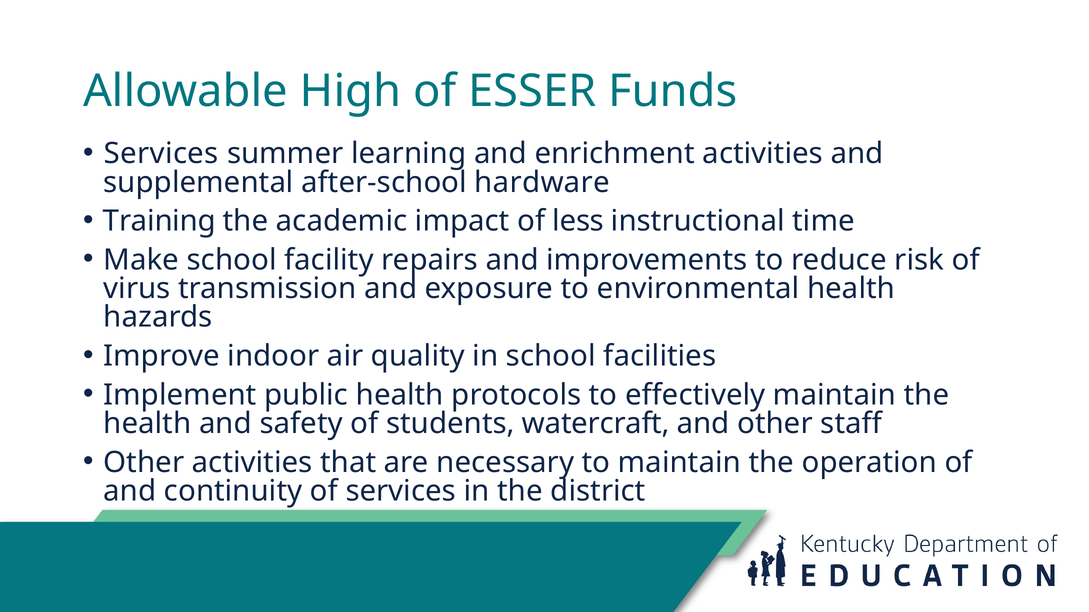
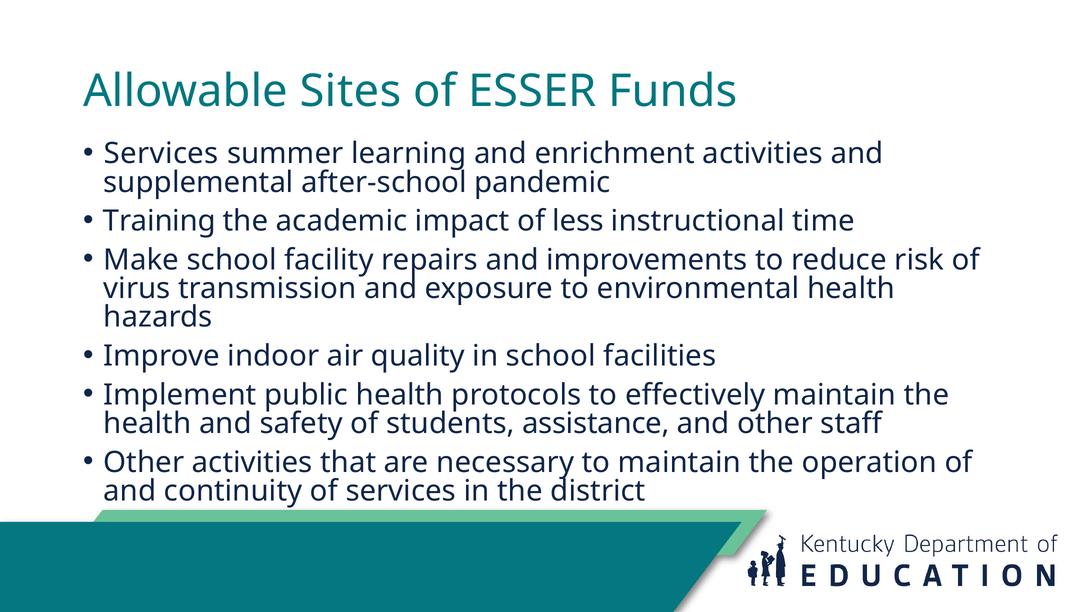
High: High -> Sites
hardware: hardware -> pandemic
watercraft: watercraft -> assistance
